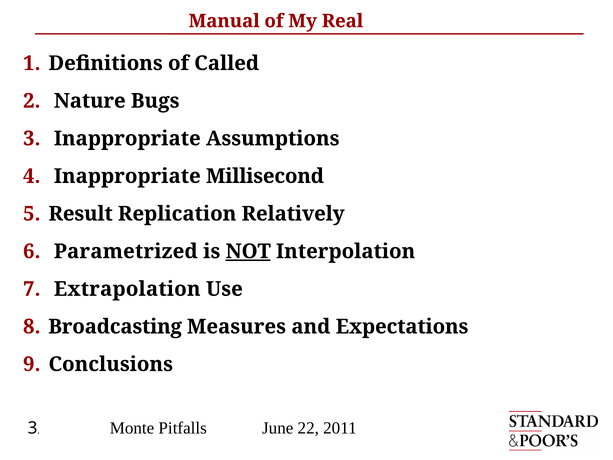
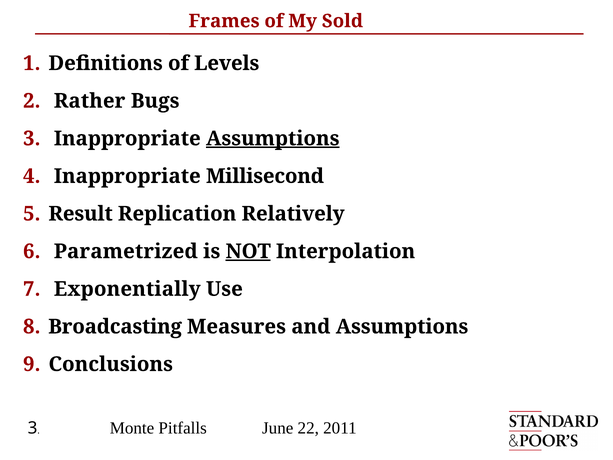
Manual: Manual -> Frames
Real: Real -> Sold
Called: Called -> Levels
Nature: Nature -> Rather
Assumptions at (273, 138) underline: none -> present
Extrapolation: Extrapolation -> Exponentially
and Expectations: Expectations -> Assumptions
